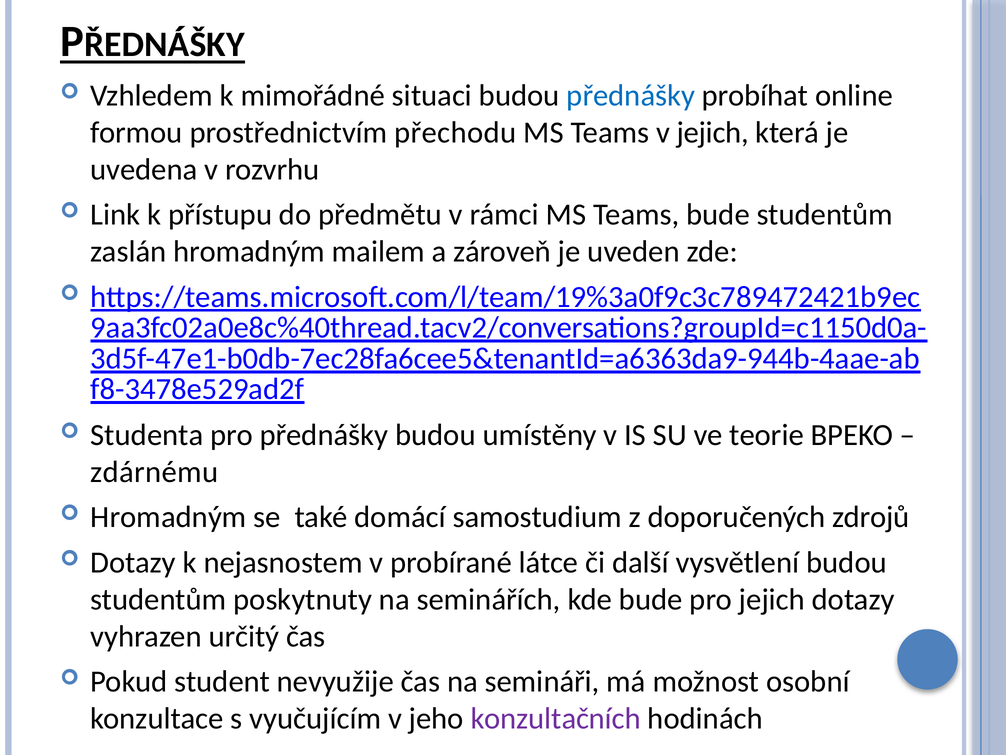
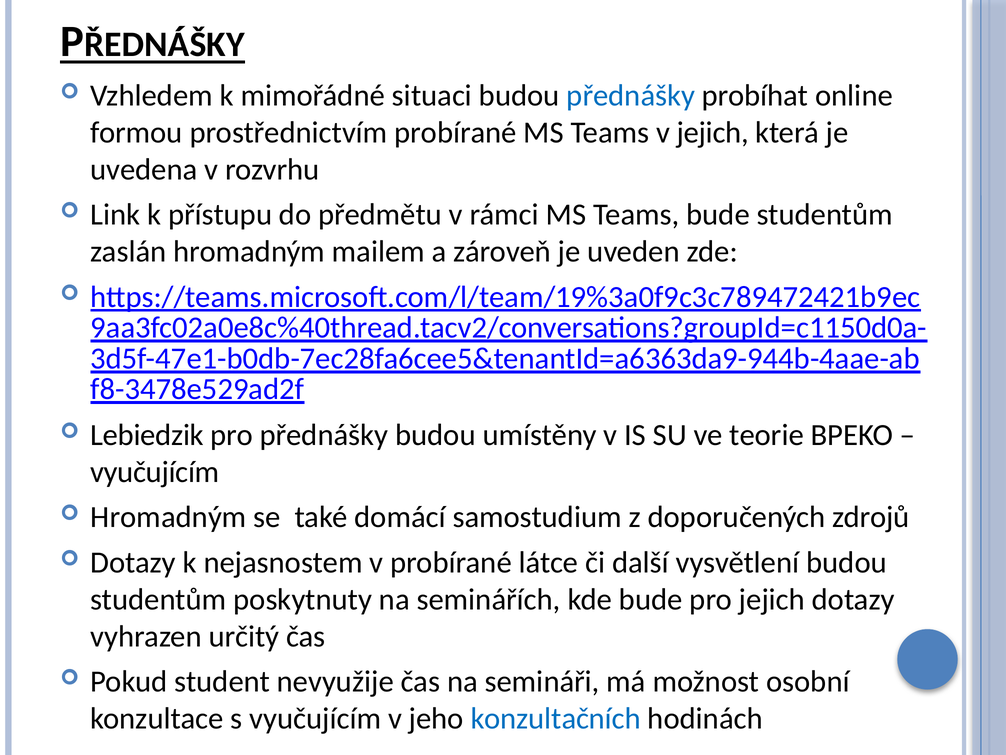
prostřednictvím přechodu: přechodu -> probírané
Studenta: Studenta -> Lebiedzik
zdárnému at (154, 472): zdárnému -> vyučujícím
konzultačních colour: purple -> blue
